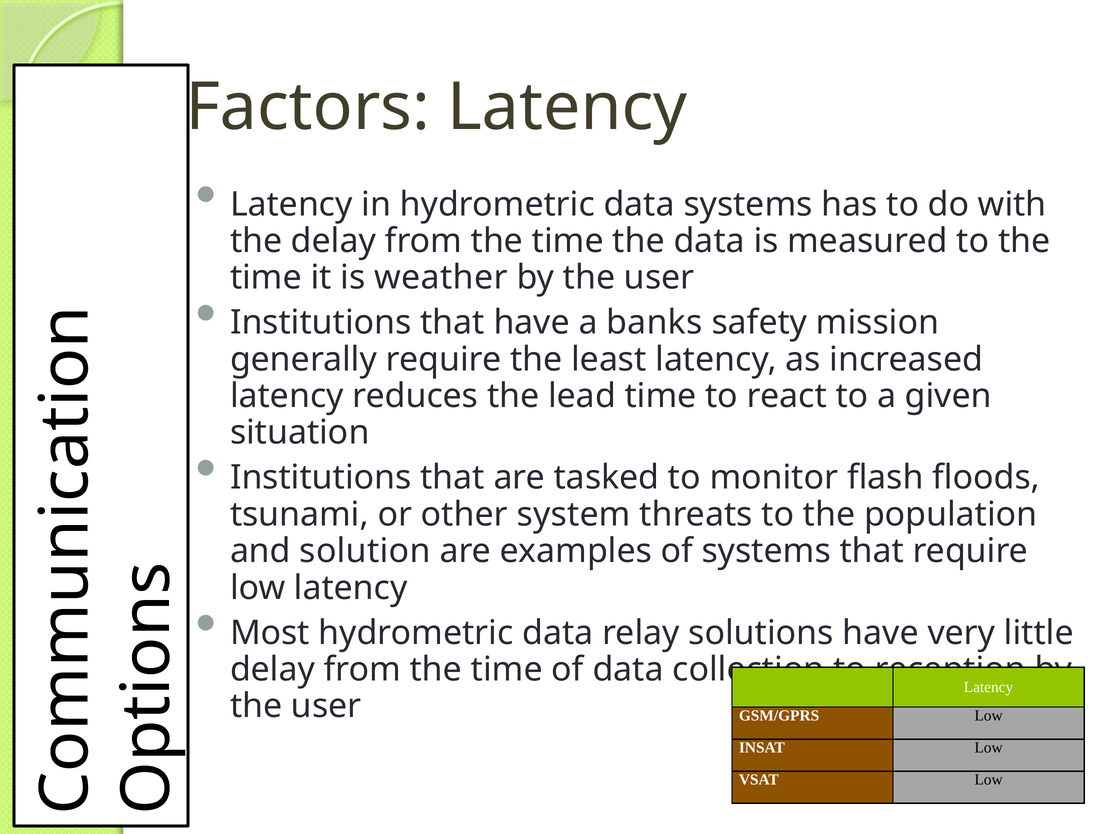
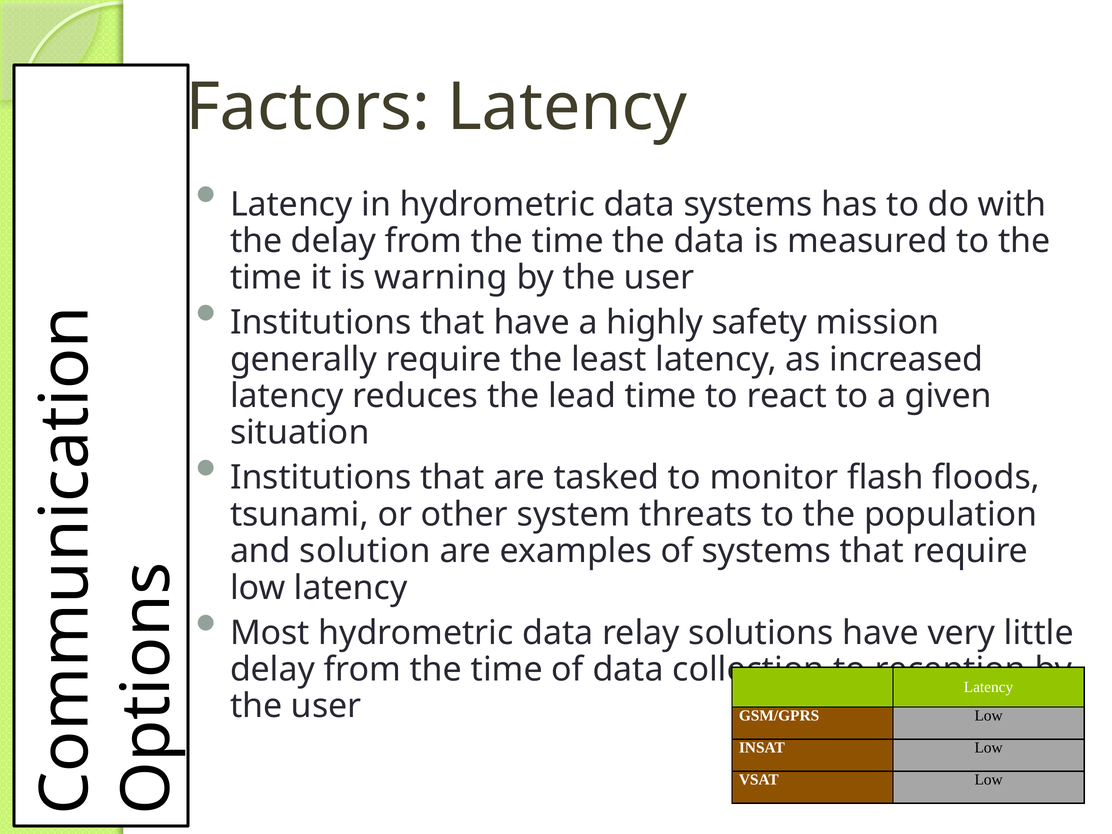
weather: weather -> warning
banks: banks -> highly
